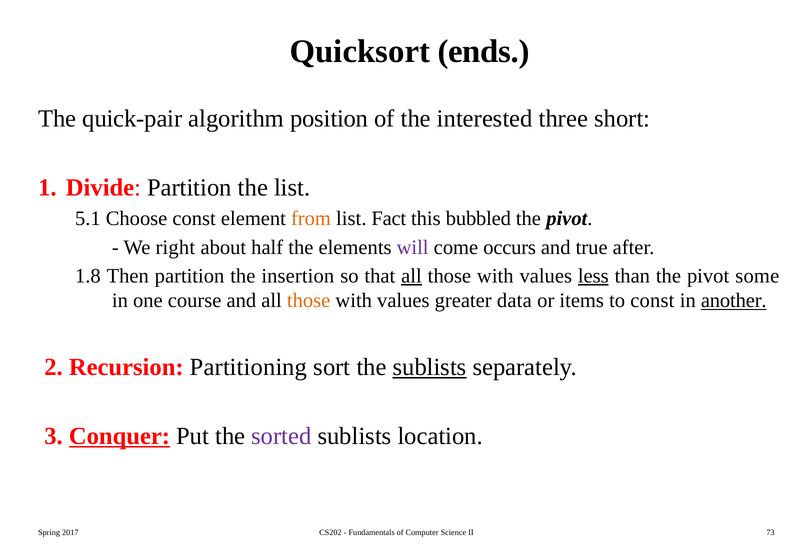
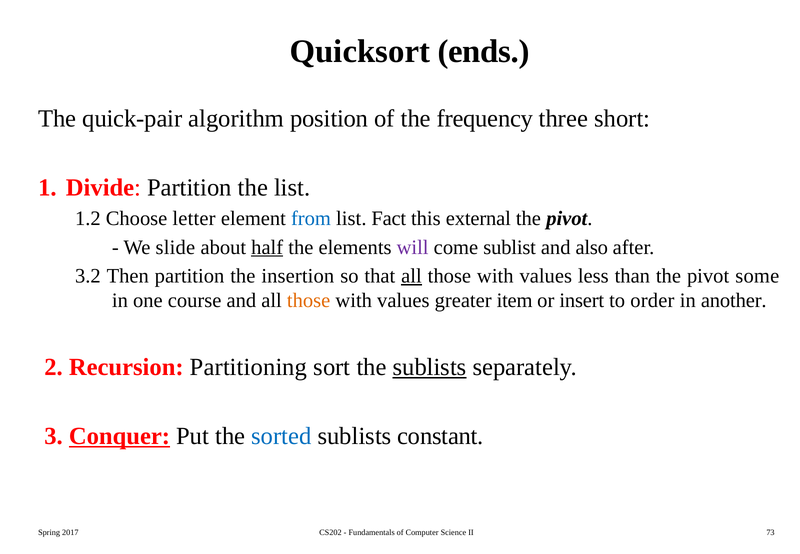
interested: interested -> frequency
5.1: 5.1 -> 1.2
Choose const: const -> letter
from colour: orange -> blue
bubbled: bubbled -> external
right: right -> slide
half underline: none -> present
occurs: occurs -> sublist
true: true -> also
1.8: 1.8 -> 3.2
less underline: present -> none
data: data -> item
items: items -> insert
to const: const -> order
another underline: present -> none
sorted colour: purple -> blue
location: location -> constant
